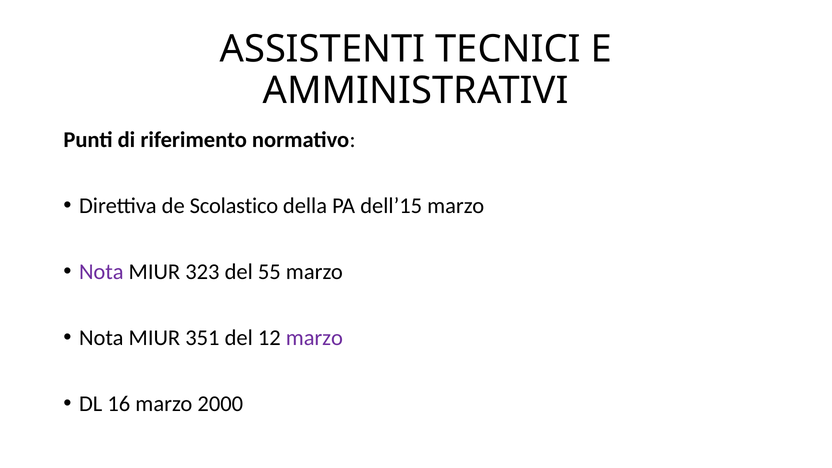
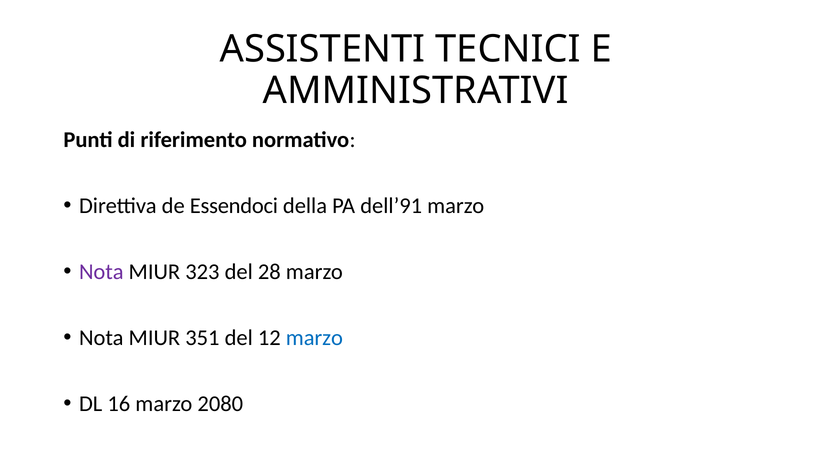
Scolastico: Scolastico -> Essendoci
dell’15: dell’15 -> dell’91
55: 55 -> 28
marzo at (314, 338) colour: purple -> blue
2000: 2000 -> 2080
